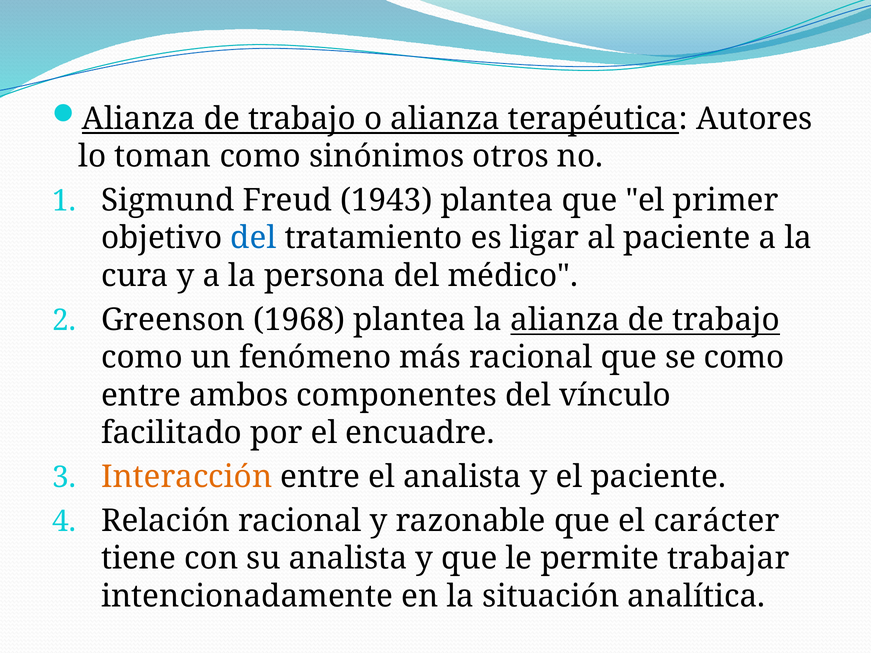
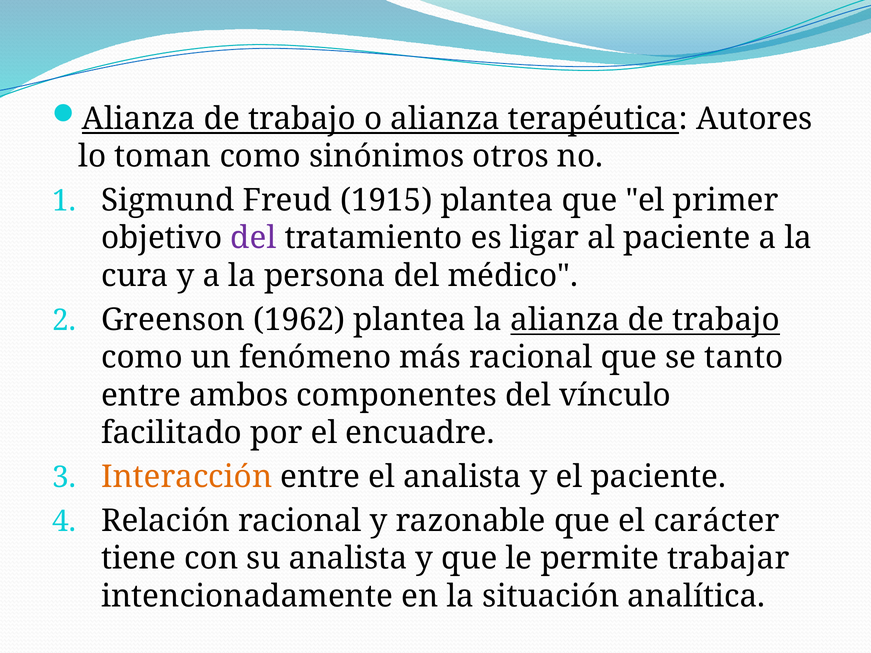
1943: 1943 -> 1915
del at (253, 238) colour: blue -> purple
1968: 1968 -> 1962
se como: como -> tanto
